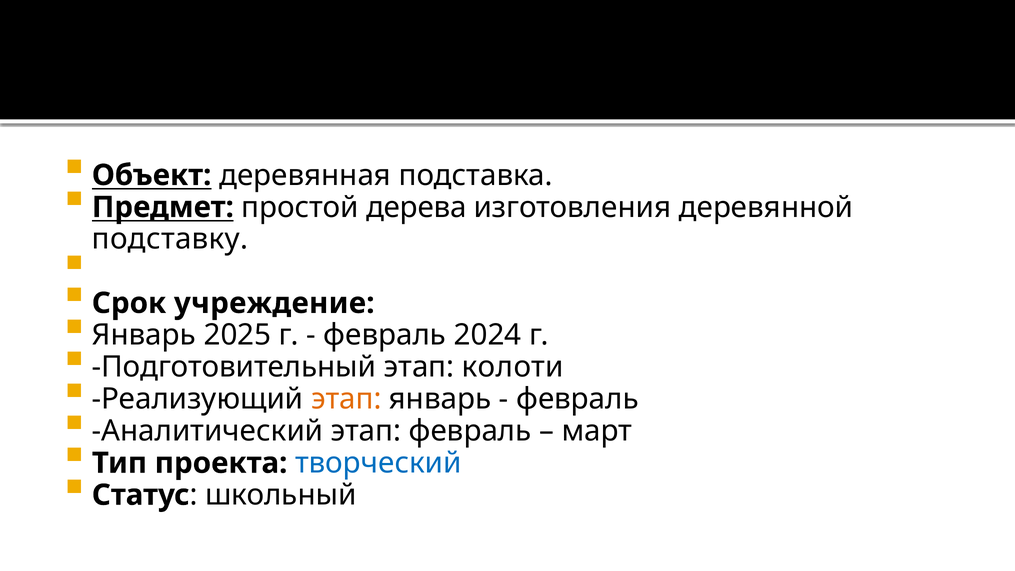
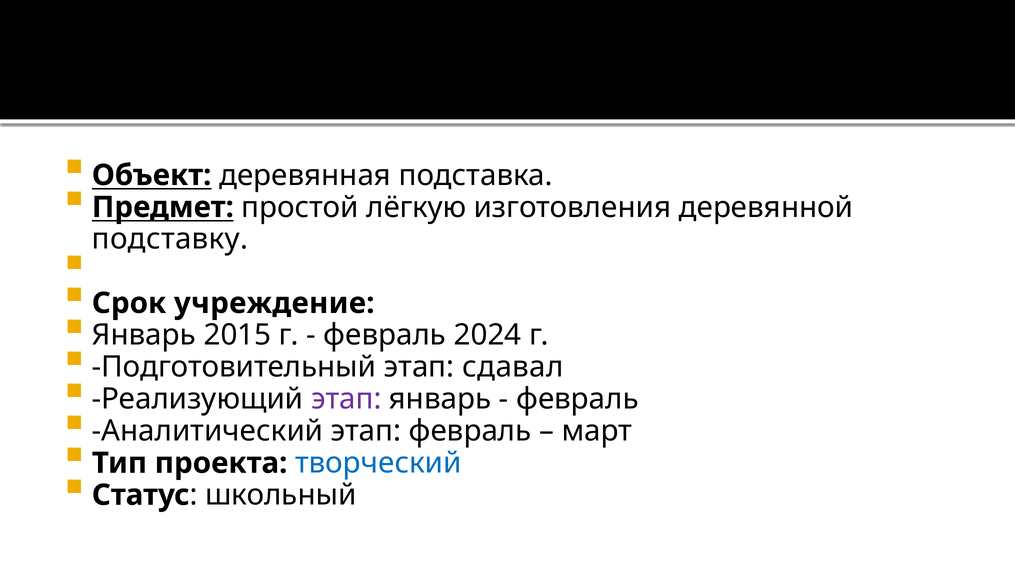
дерева: дерева -> лёгкую
2025: 2025 -> 2015
колоти: колоти -> сдавал
этап at (346, 399) colour: orange -> purple
